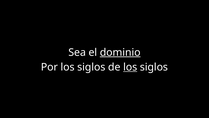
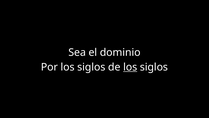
dominio underline: present -> none
